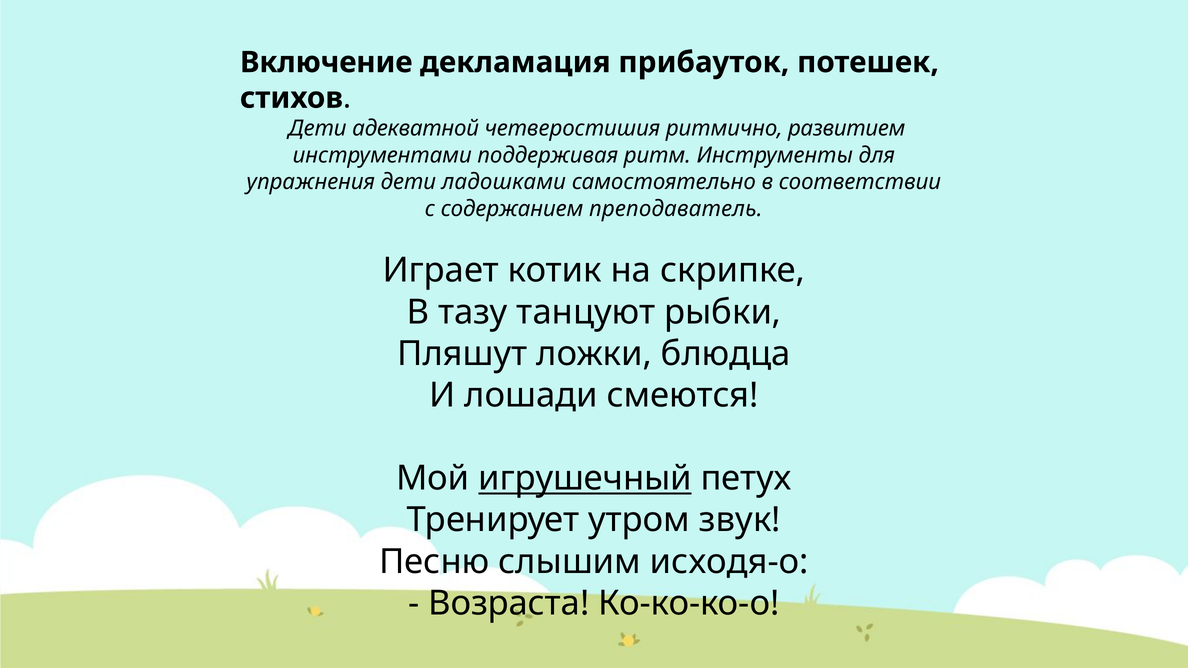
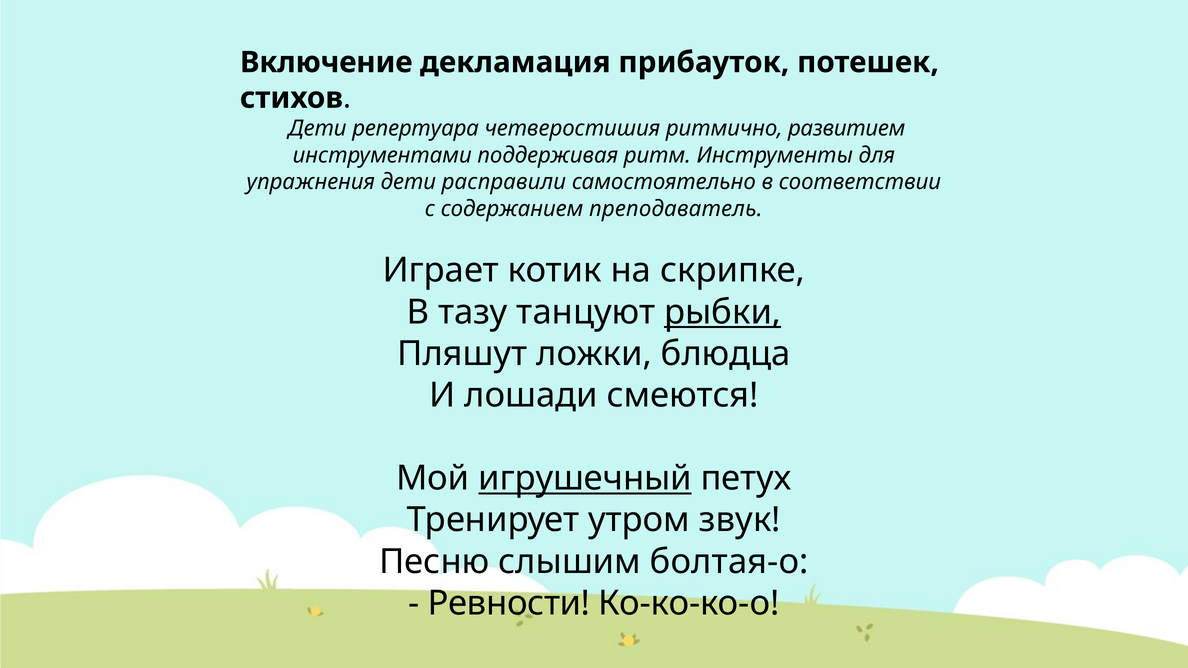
адекватной: адекватной -> репертуара
ладошками: ладошками -> расправили
рыбки underline: none -> present
исходя-о: исходя-о -> болтая-о
Возраста: Возраста -> Ревности
